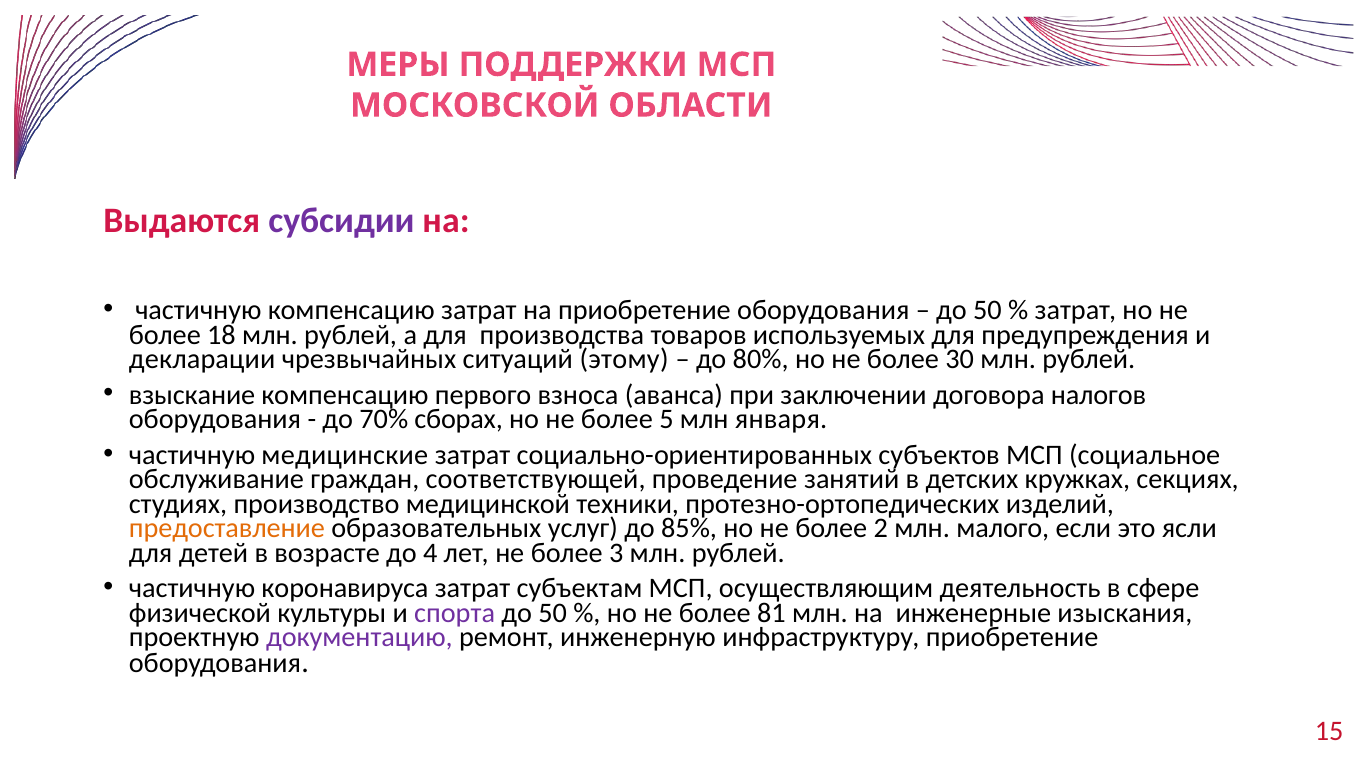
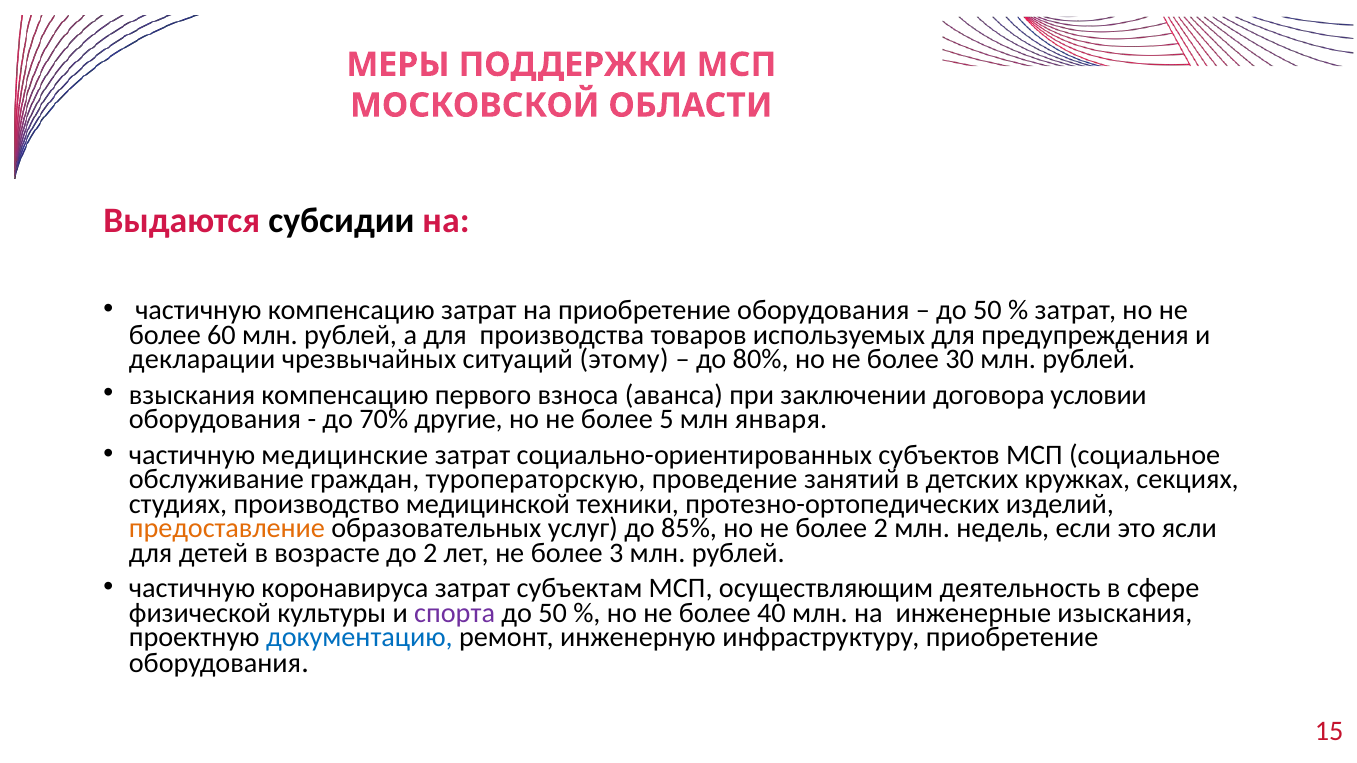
субсидии colour: purple -> black
18: 18 -> 60
взыскание: взыскание -> взыскания
налогов: налогов -> условии
сборах: сборах -> другие
соответствующей: соответствующей -> туроператорскую
малого: малого -> недель
до 4: 4 -> 2
81: 81 -> 40
документацию colour: purple -> blue
